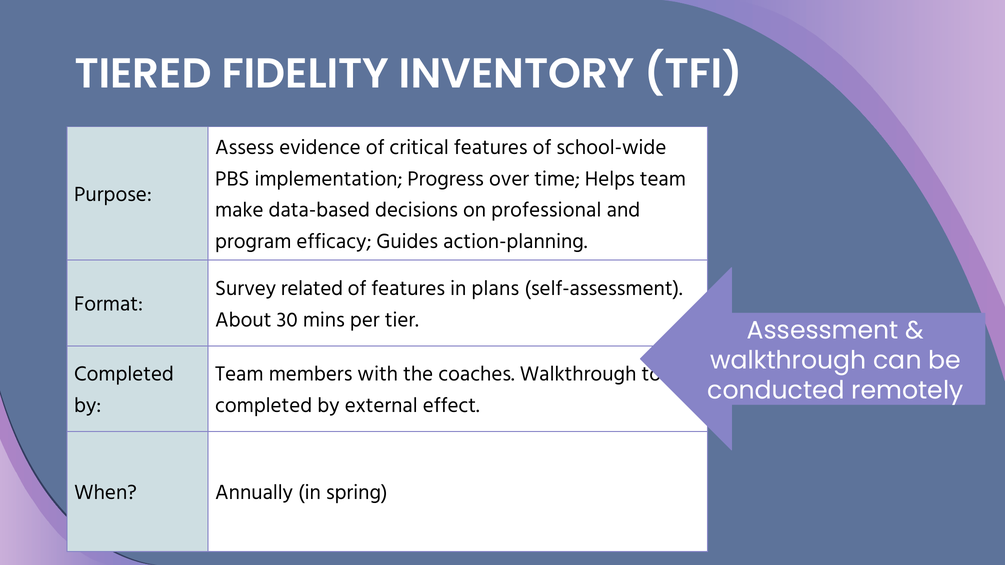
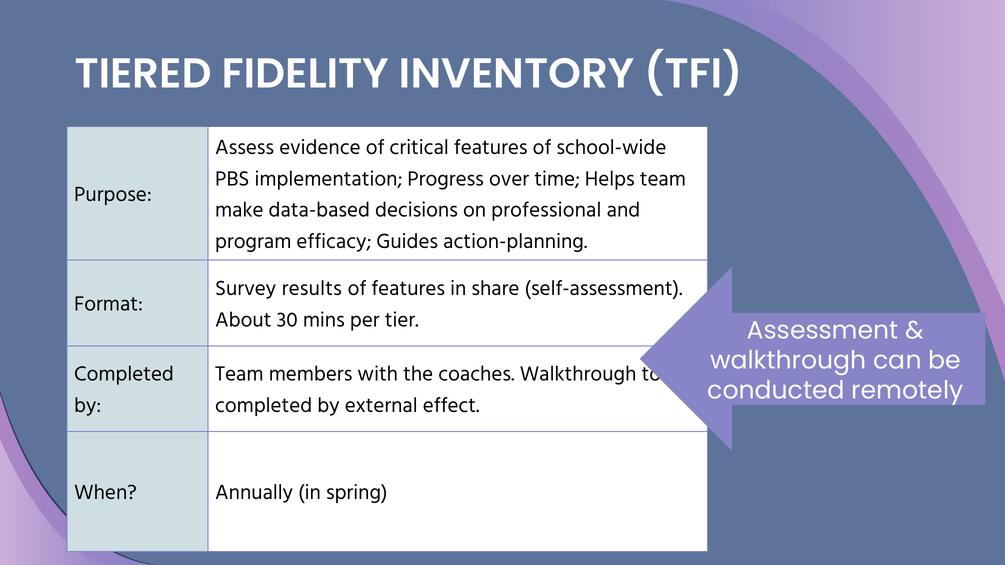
related: related -> results
plans: plans -> share
